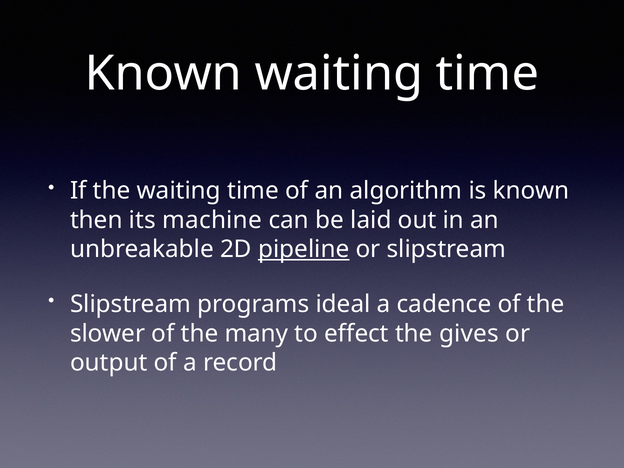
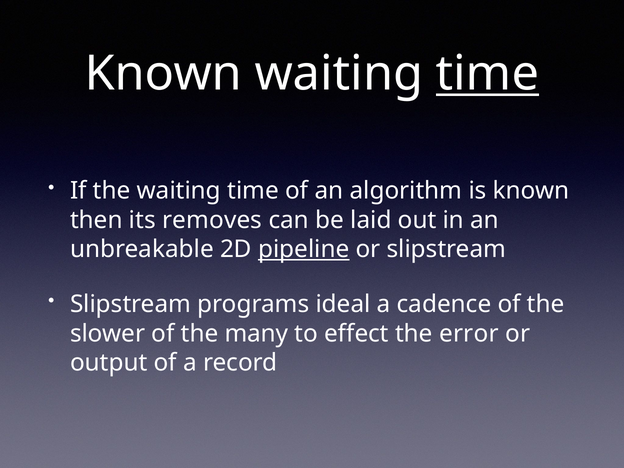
time at (487, 74) underline: none -> present
machine: machine -> removes
gives: gives -> error
